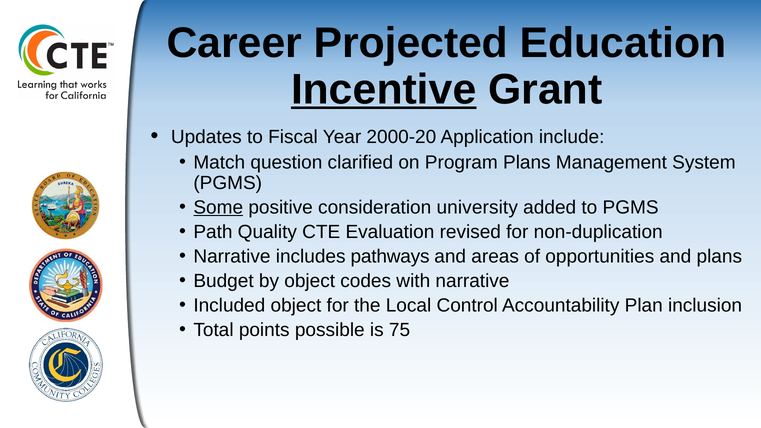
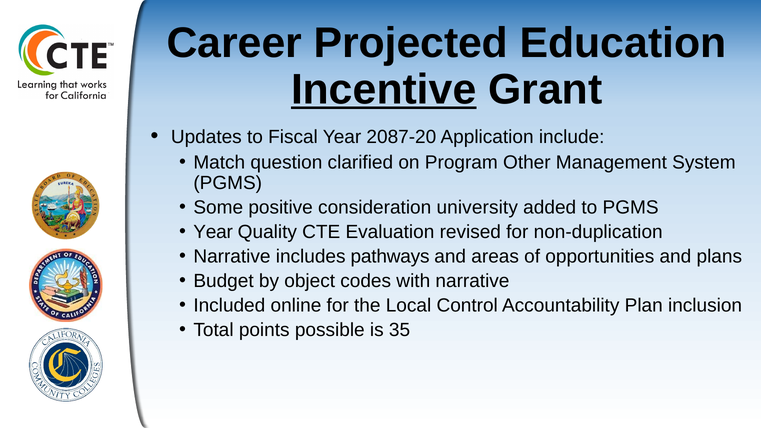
2000-20: 2000-20 -> 2087-20
Program Plans: Plans -> Other
Some underline: present -> none
Path at (213, 232): Path -> Year
Included object: object -> online
75: 75 -> 35
